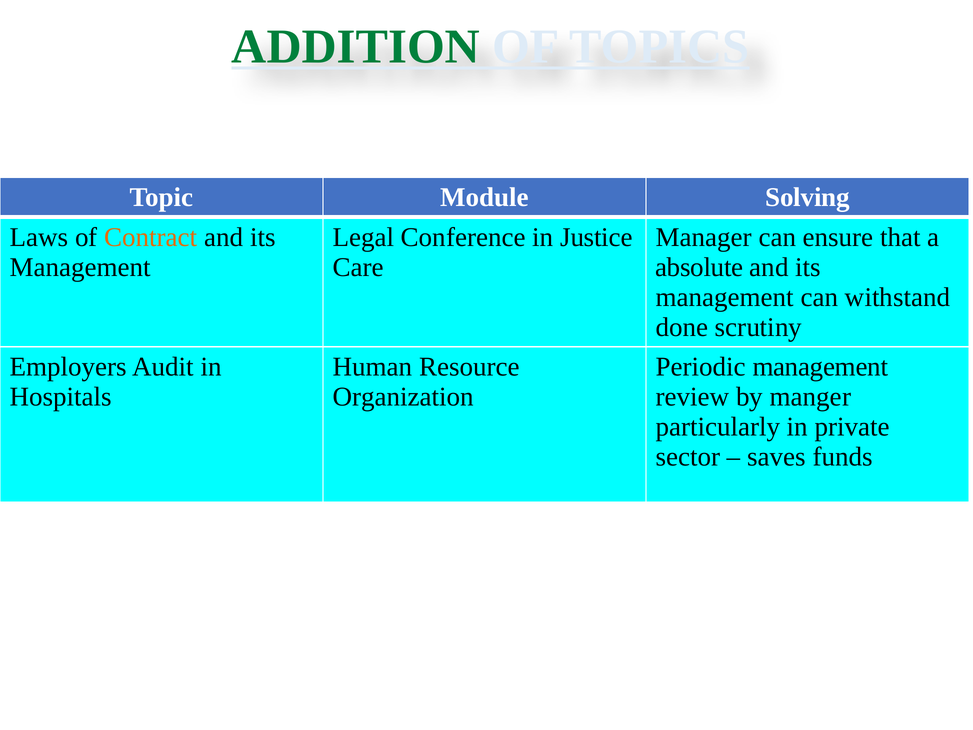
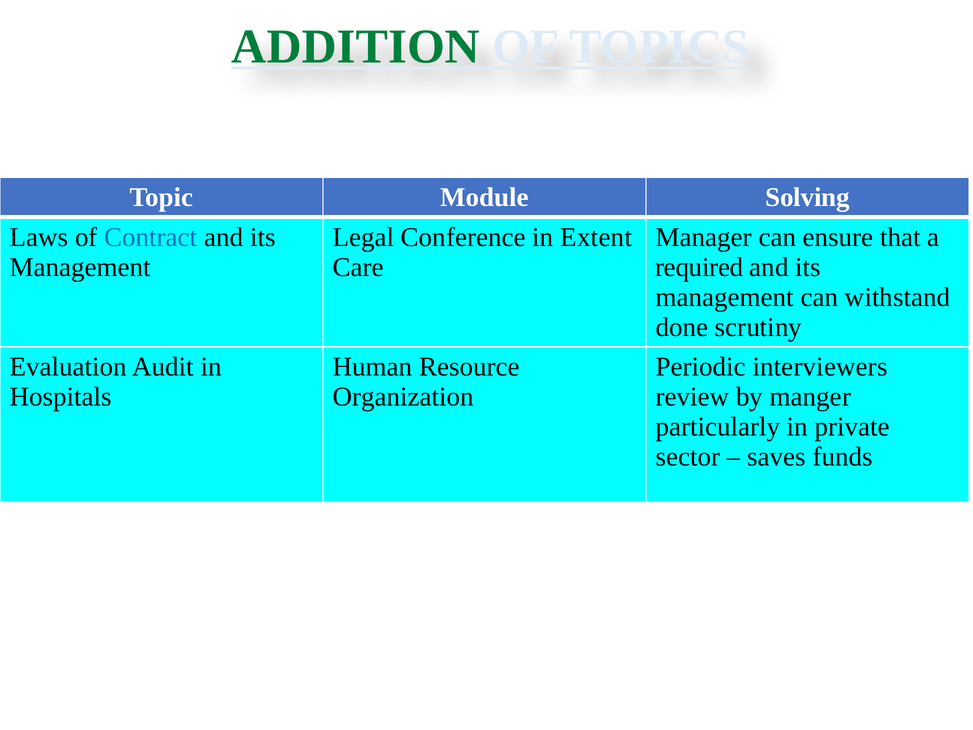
Contract colour: orange -> blue
Justice: Justice -> Extent
absolute: absolute -> required
Employers: Employers -> Evaluation
Periodic management: management -> interviewers
